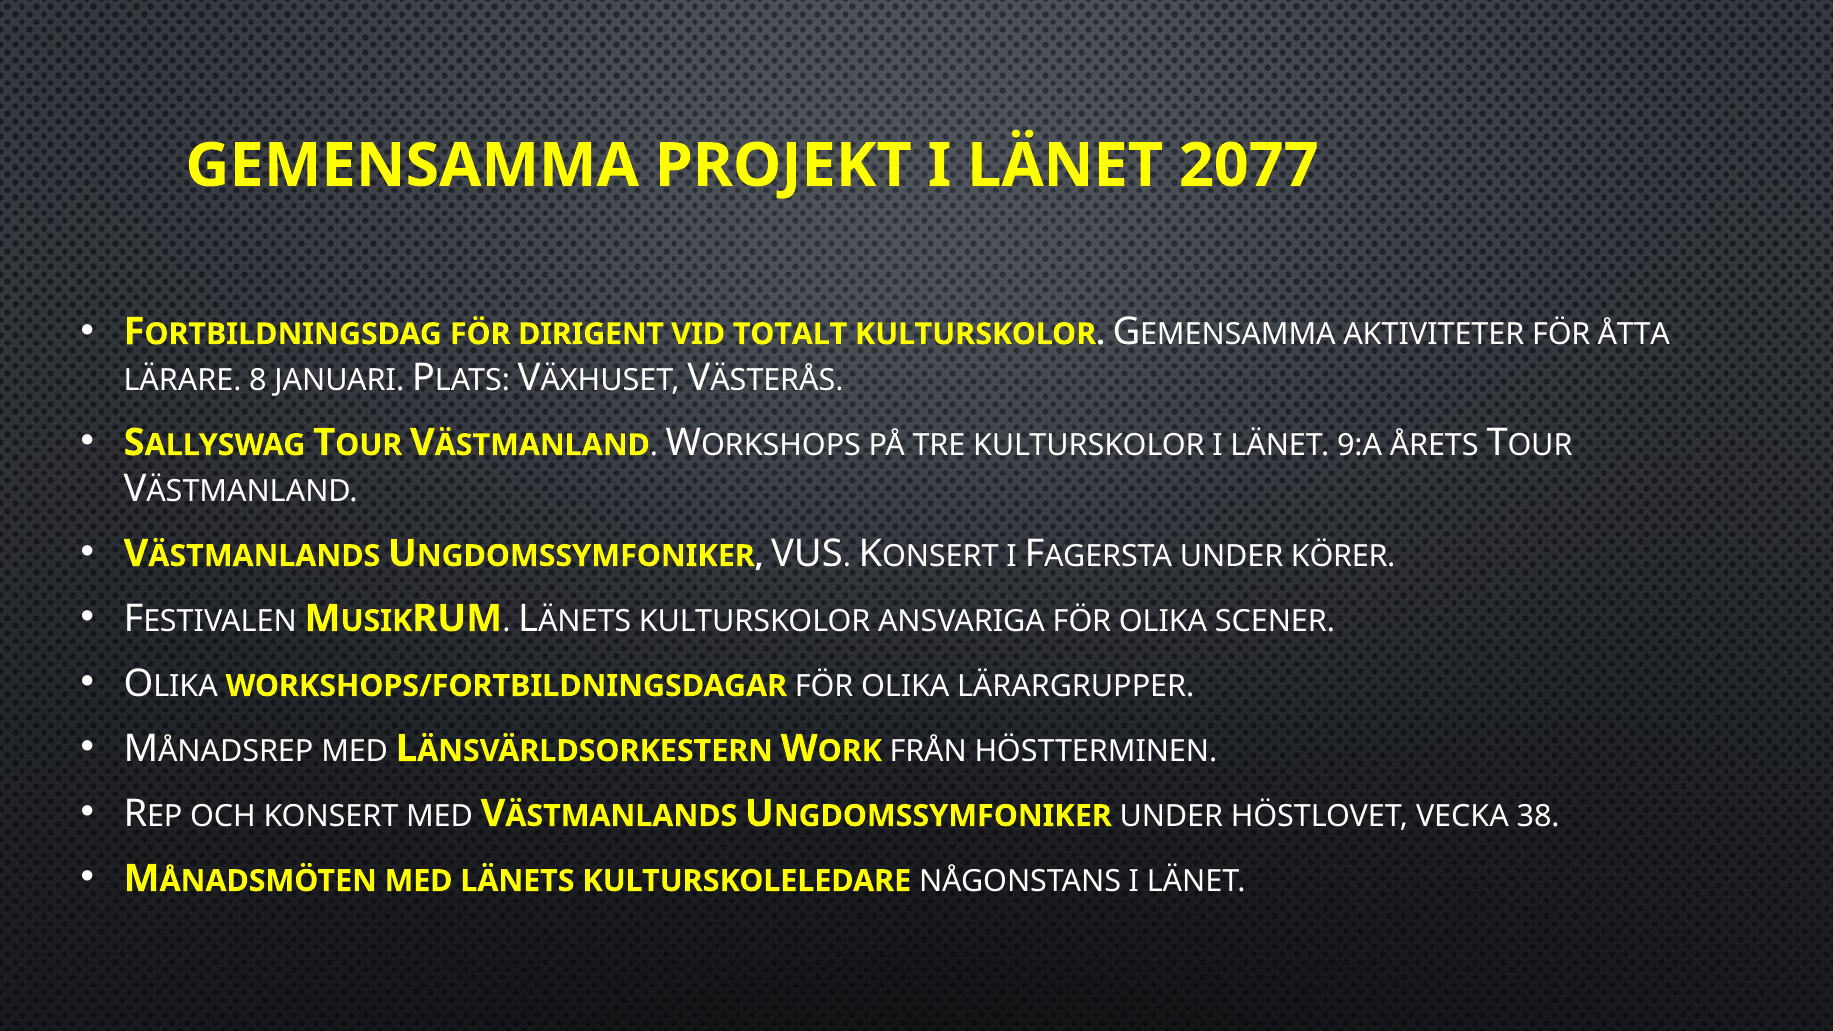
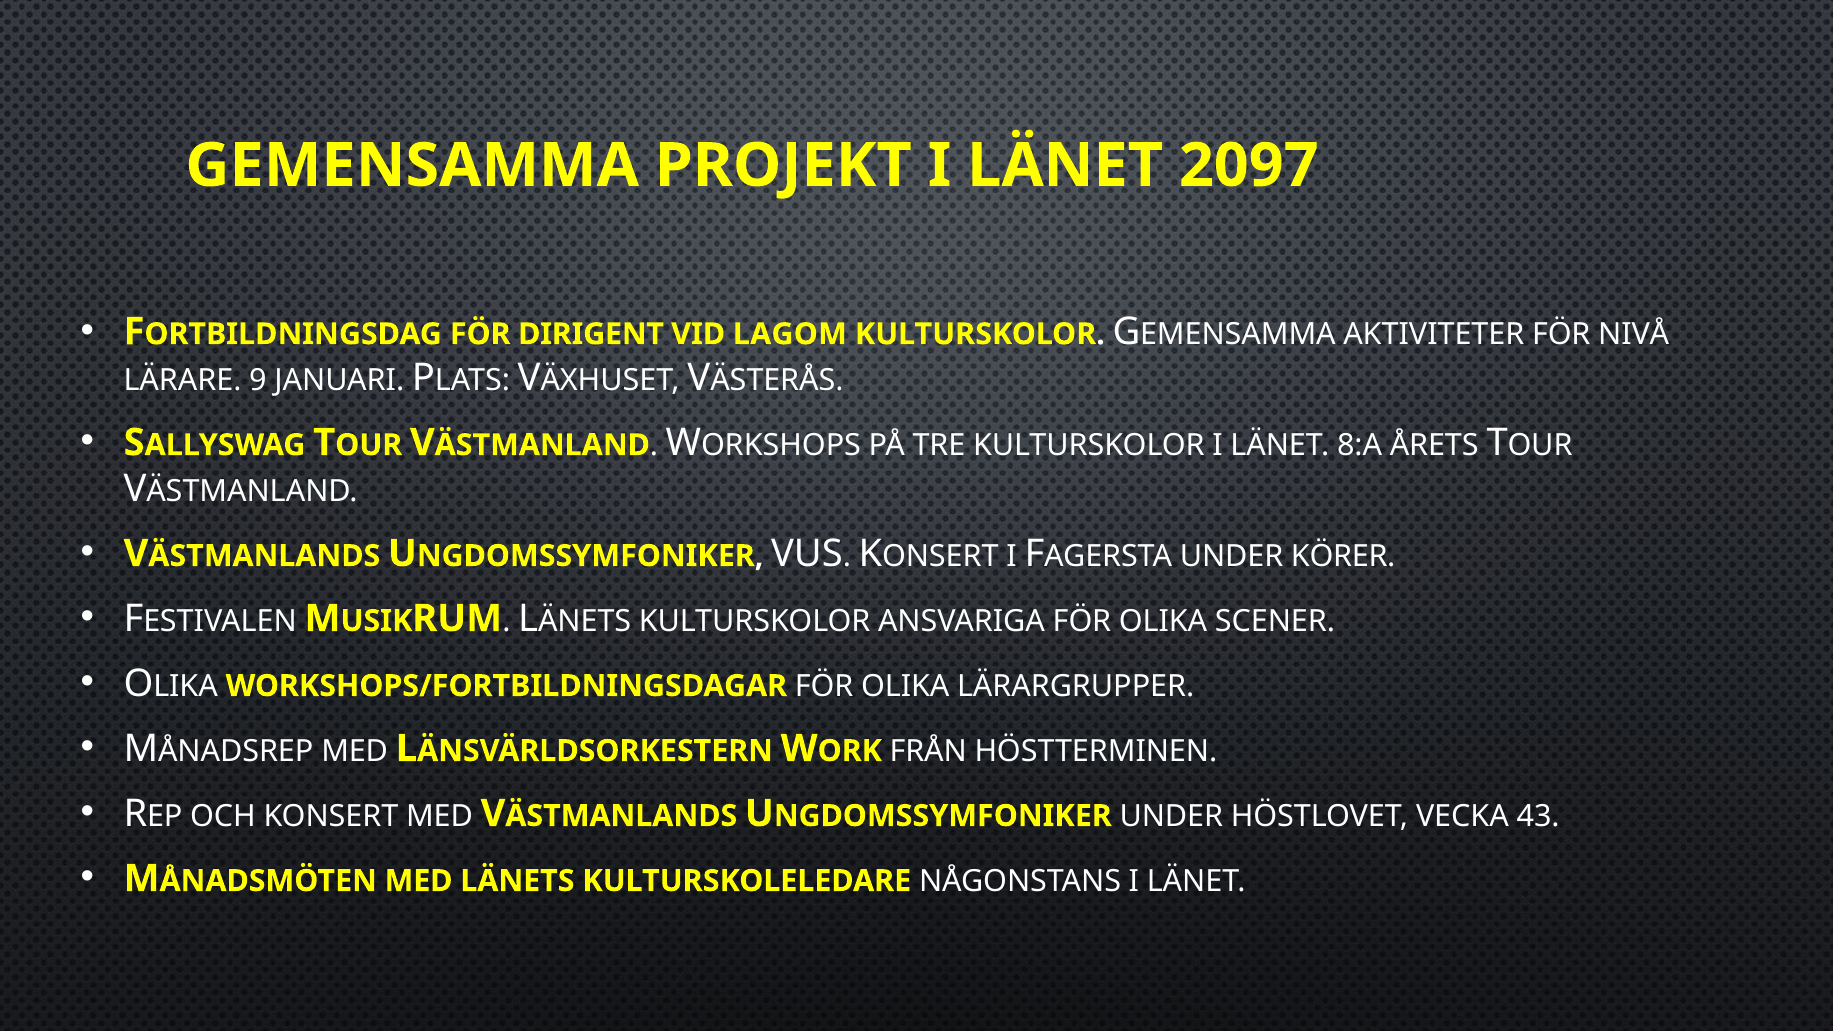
2077: 2077 -> 2097
TOTALT: TOTALT -> LAGOM
ÅTTA: ÅTTA -> NIVÅ
8: 8 -> 9
9:A: 9:A -> 8:A
38: 38 -> 43
